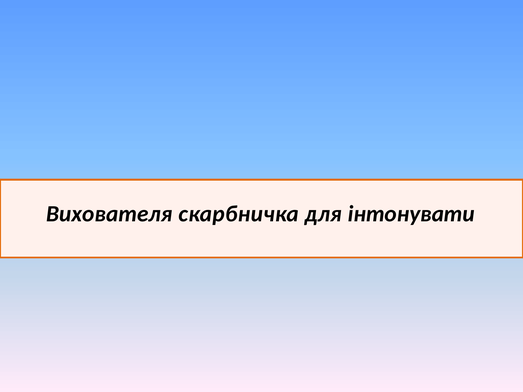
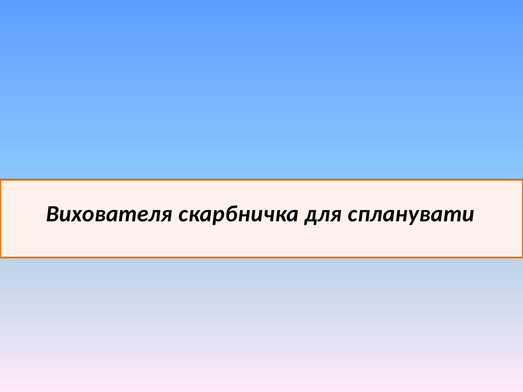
інтонувати: інтонувати -> спланувати
